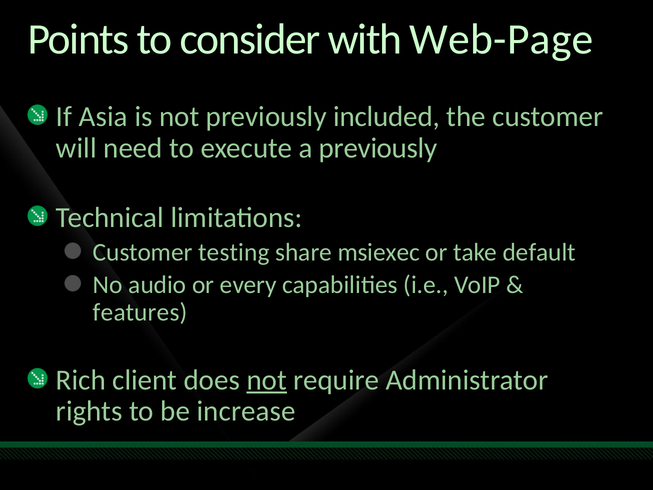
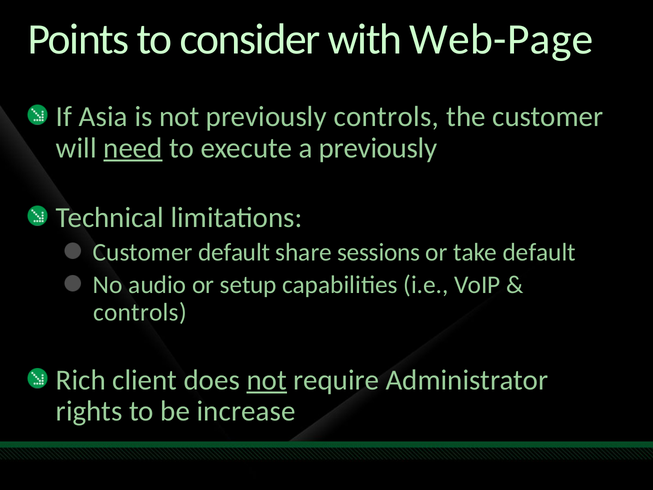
previously included: included -> controls
need underline: none -> present
Customer testing: testing -> default
msiexec: msiexec -> sessions
every: every -> setup
features at (140, 312): features -> controls
